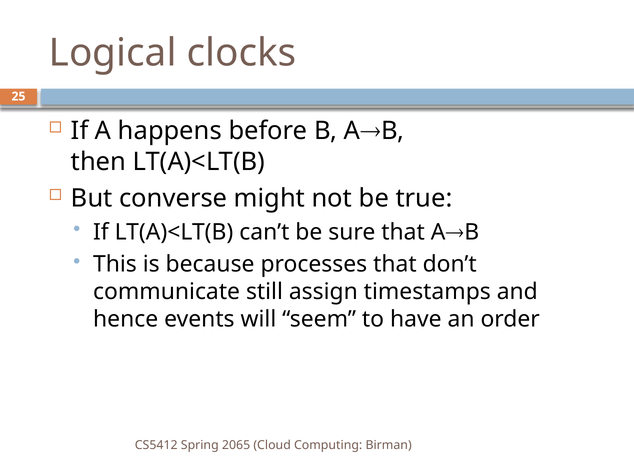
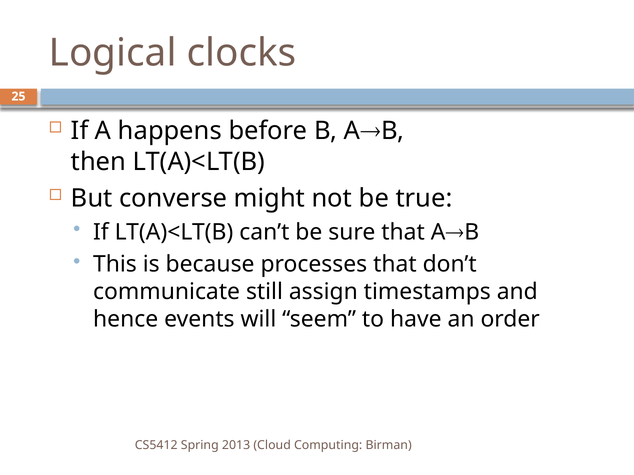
2065: 2065 -> 2013
